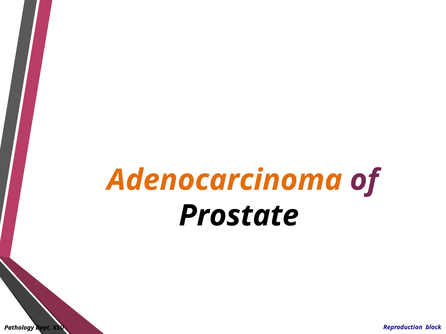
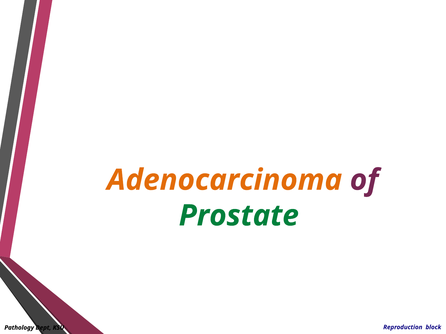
Prostate colour: black -> green
